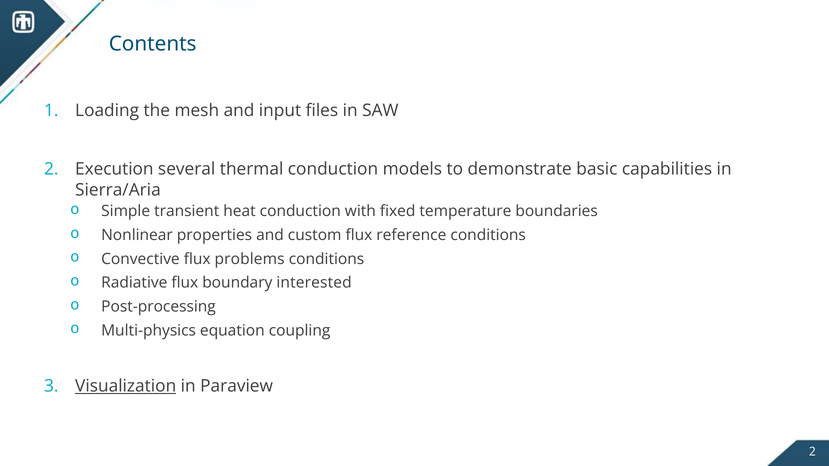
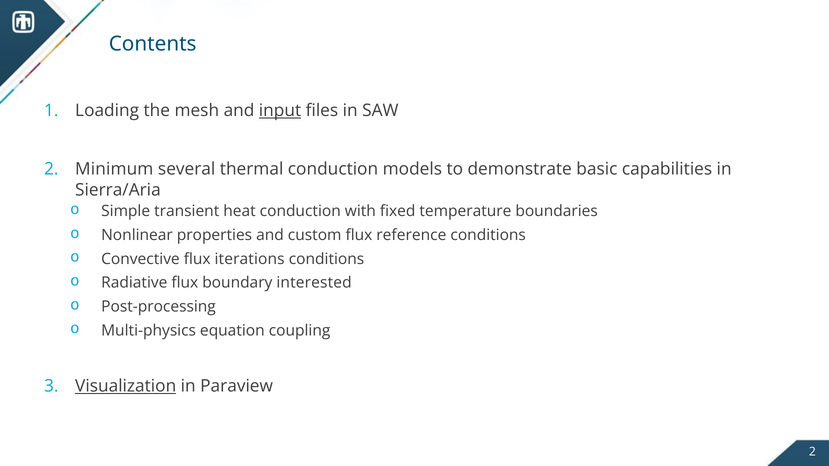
input underline: none -> present
Execution: Execution -> Minimum
problems: problems -> iterations
